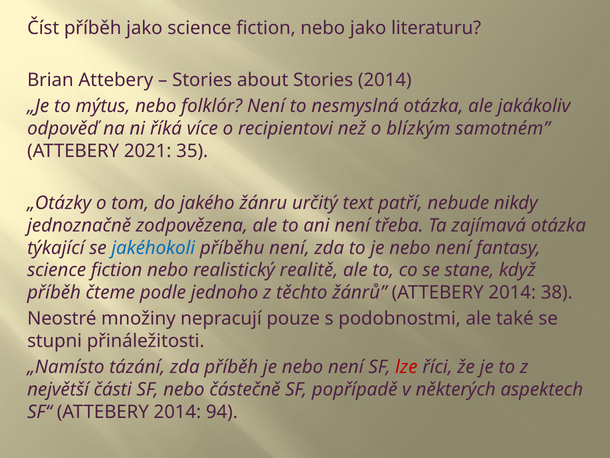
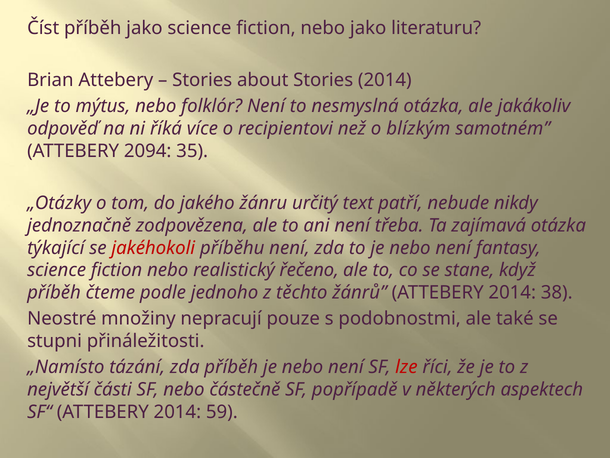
2021: 2021 -> 2094
jakéhokoli colour: blue -> red
realitě: realitě -> řečeno
94: 94 -> 59
